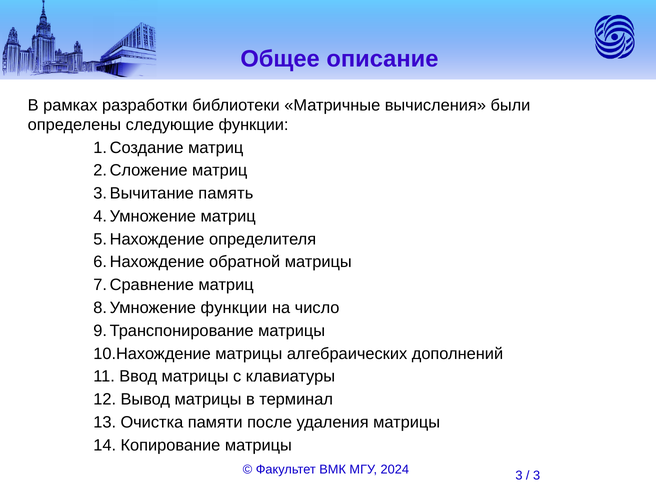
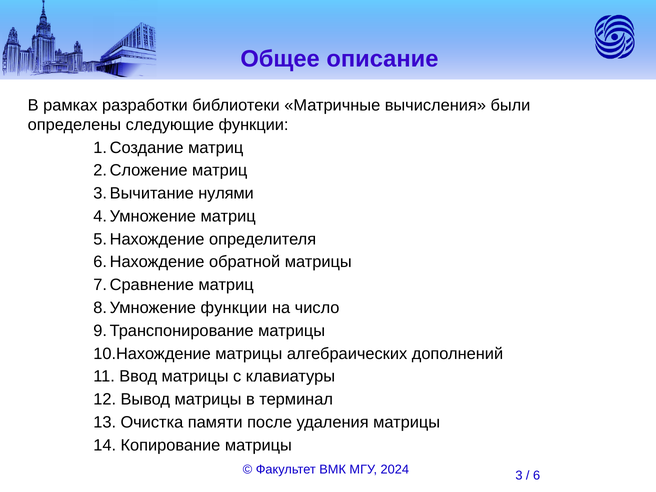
память: память -> нулями
3 at (537, 476): 3 -> 6
